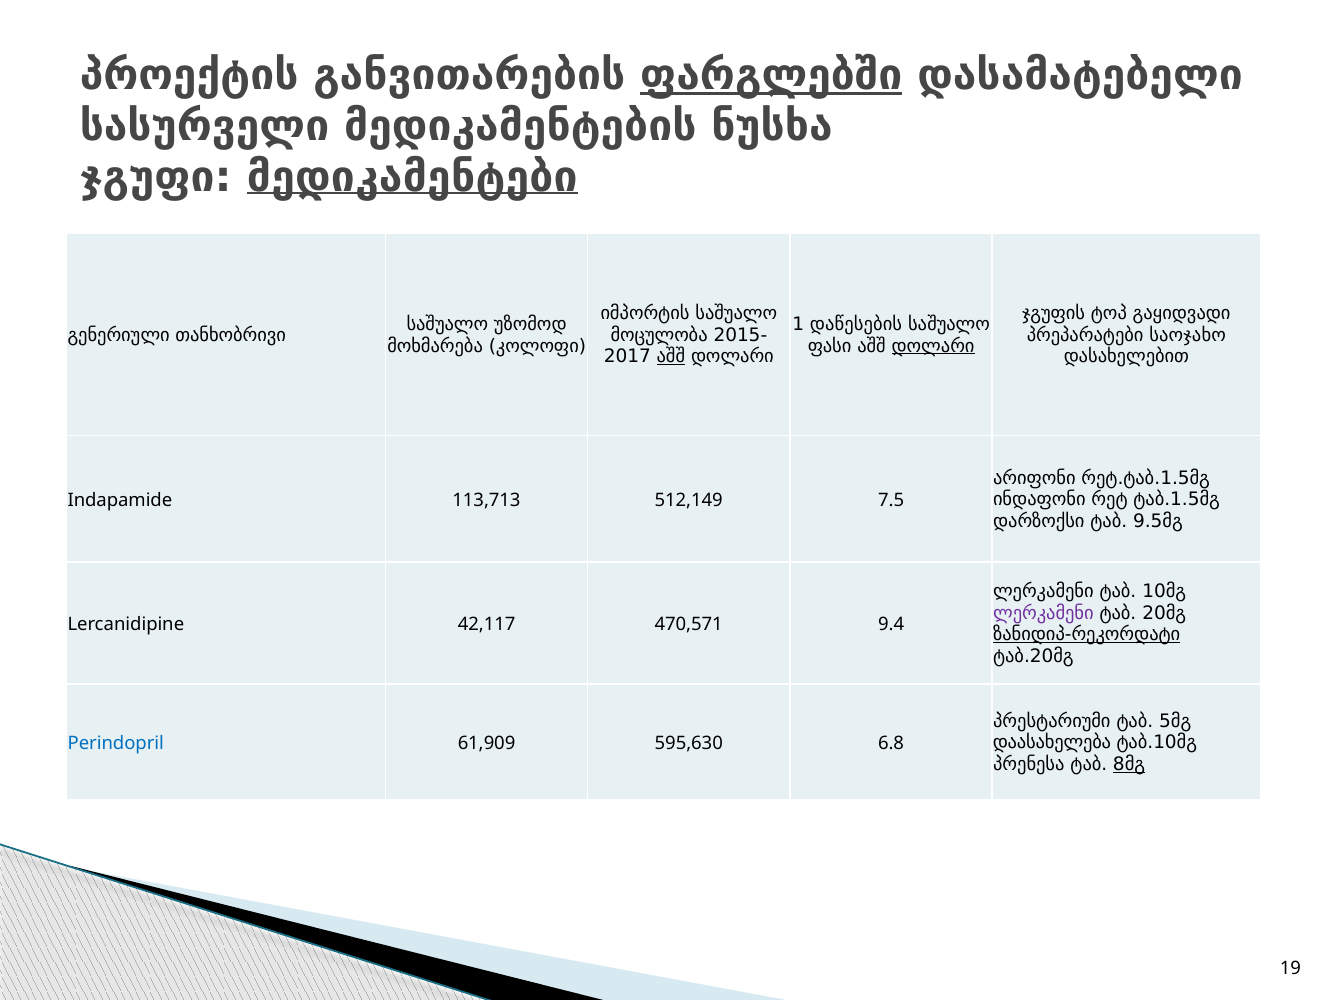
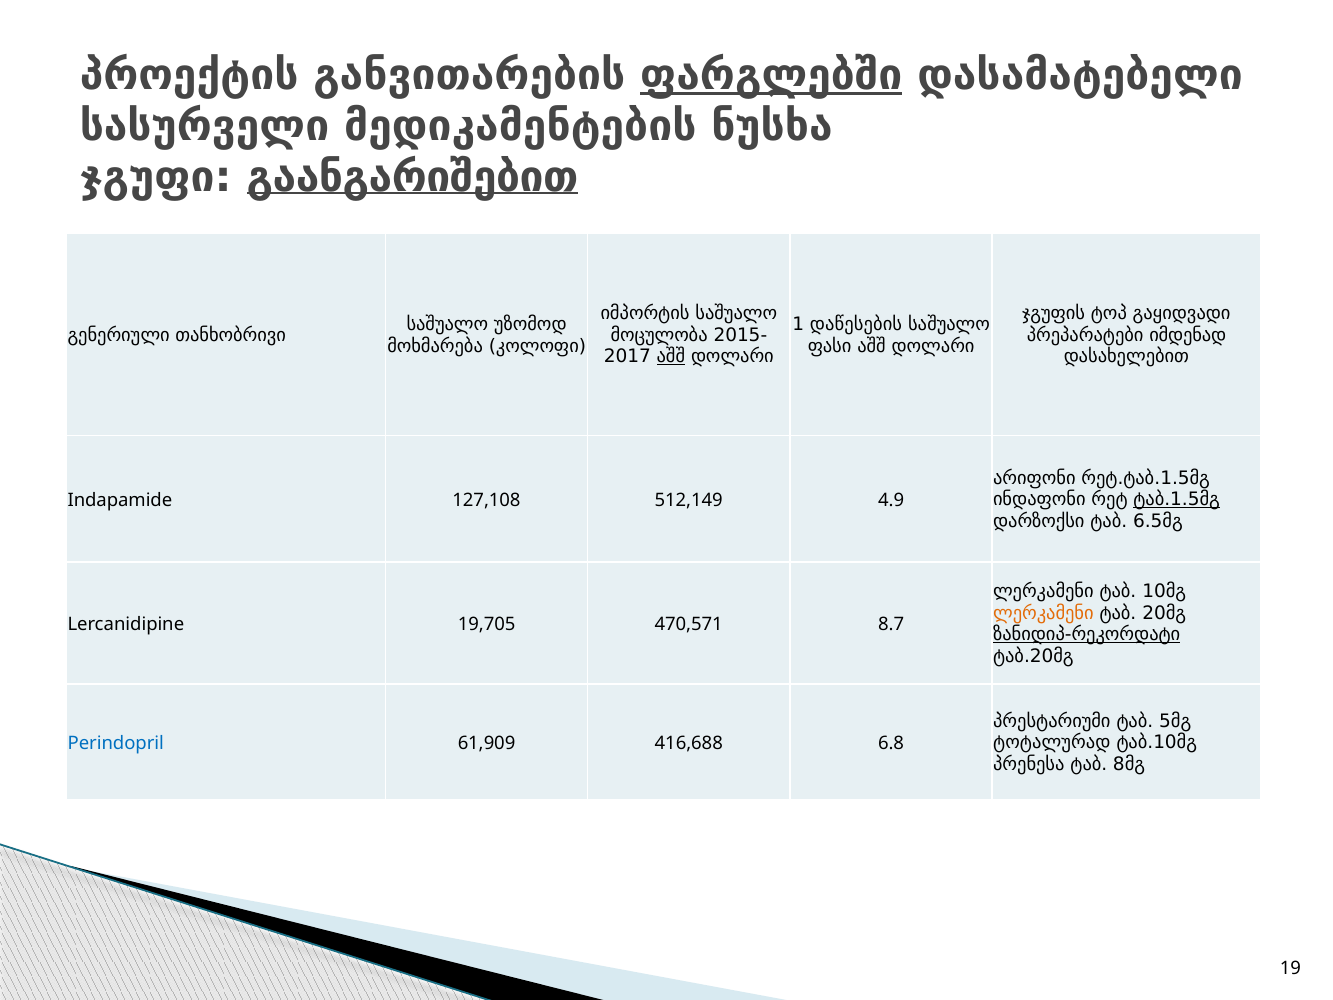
მედიკამენტები: მედიკამენტები -> გაანგარიშებით
საოჯახო: საოჯახო -> იმდენად
დოლარი at (933, 346) underline: present -> none
ტაბ.1.5მგ underline: none -> present
113,713: 113,713 -> 127,108
7.5: 7.5 -> 4.9
9.5მგ: 9.5მგ -> 6.5მგ
ლერკამენი at (1043, 613) colour: purple -> orange
42,117: 42,117 -> 19,705
9.4: 9.4 -> 8.7
დაასახელება: დაასახელება -> ტოტალურად
595,630: 595,630 -> 416,688
8მგ underline: present -> none
